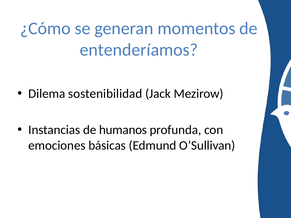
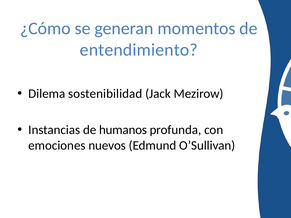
entenderíamos: entenderíamos -> entendimiento
básicas: básicas -> nuevos
